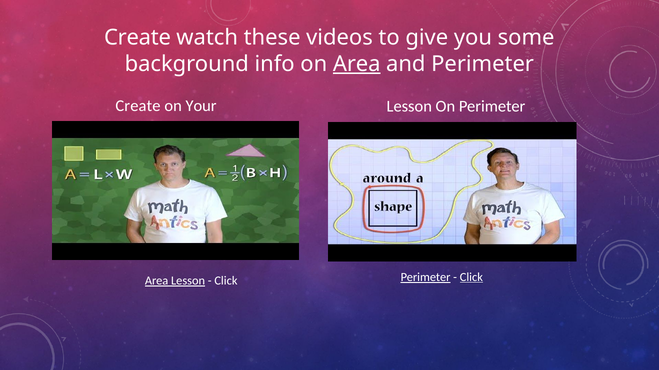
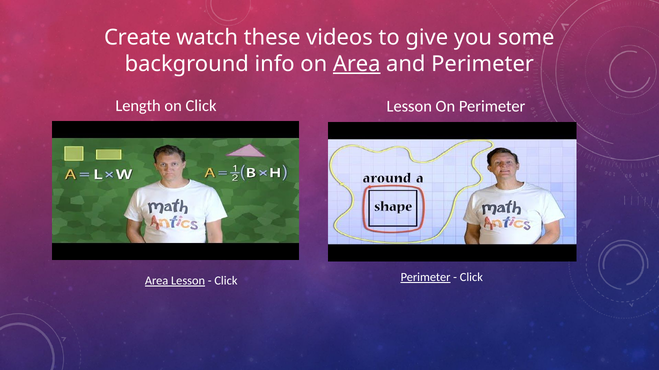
Create at (138, 106): Create -> Length
on Your: Your -> Click
Click at (471, 278) underline: present -> none
